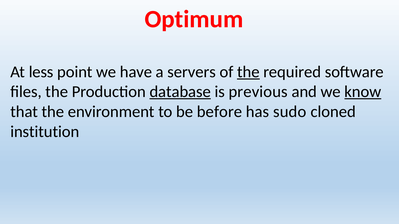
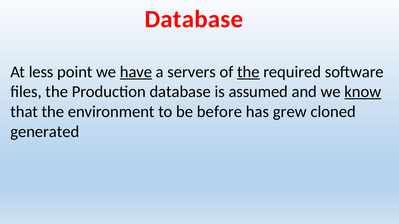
Optimum at (194, 19): Optimum -> Database
have underline: none -> present
database at (180, 92) underline: present -> none
previous: previous -> assumed
sudo: sudo -> grew
institution: institution -> generated
